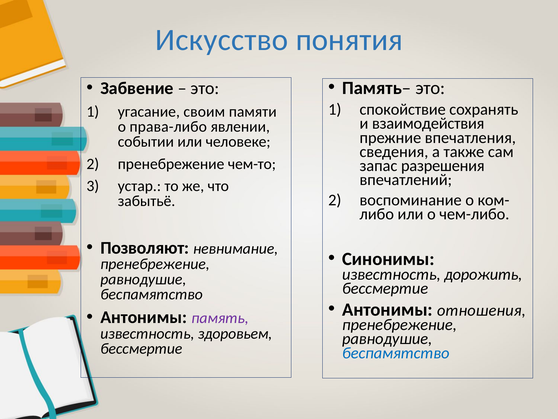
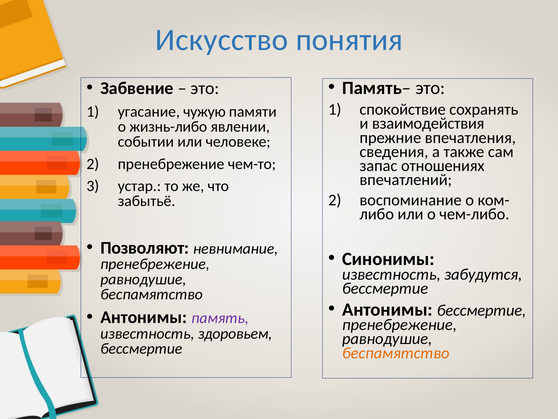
своим: своим -> чужую
права-либо: права-либо -> жизнь-либо
разрешения: разрешения -> отношениях
дорожить: дорожить -> забудутся
Антонимы отношения: отношения -> бессмертие
беспамятство at (396, 353) colour: blue -> orange
